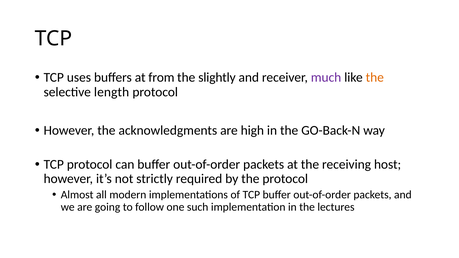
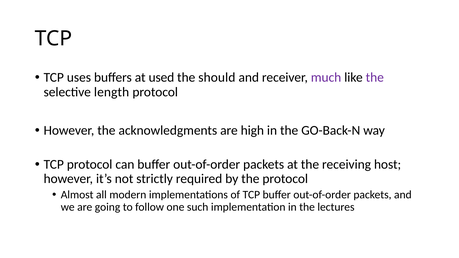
from: from -> used
slightly: slightly -> should
the at (375, 78) colour: orange -> purple
